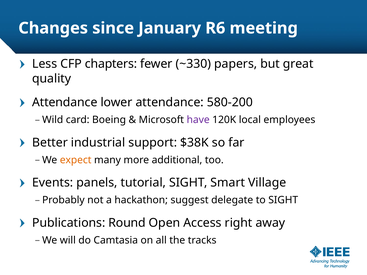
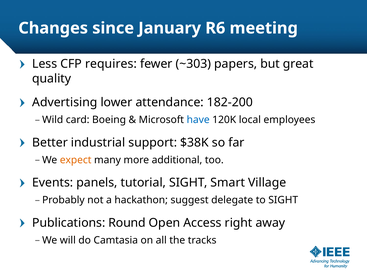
chapters: chapters -> requires
~330: ~330 -> ~303
Attendance at (65, 103): Attendance -> Advertising
580-200: 580-200 -> 182-200
have colour: purple -> blue
